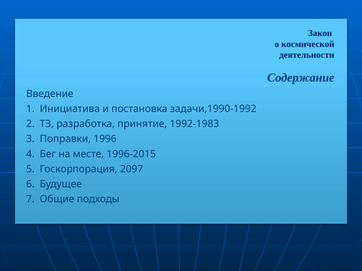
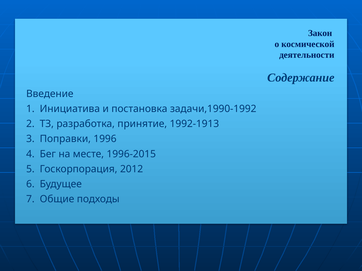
1992-1983: 1992-1983 -> 1992-1913
2097: 2097 -> 2012
